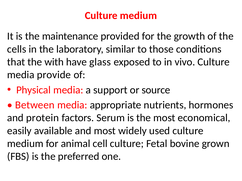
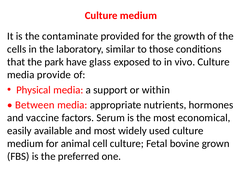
maintenance: maintenance -> contaminate
with: with -> park
source: source -> within
protein: protein -> vaccine
